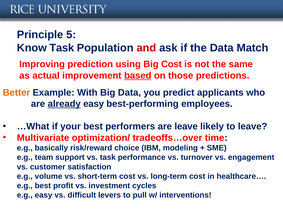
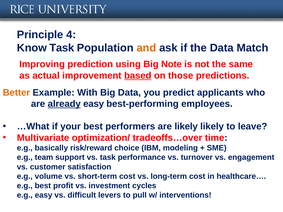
5: 5 -> 4
and colour: red -> orange
Big Cost: Cost -> Note
are leave: leave -> likely
